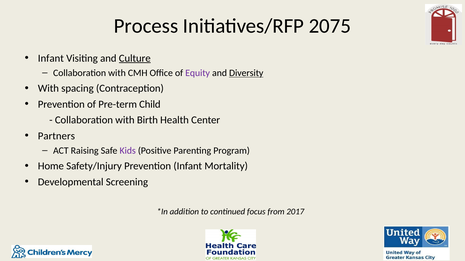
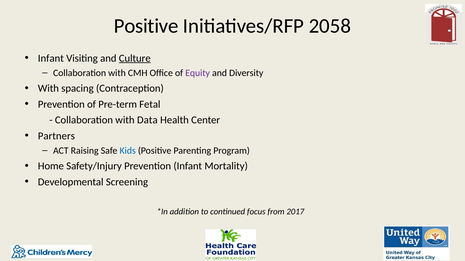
Process at (146, 26): Process -> Positive
2075: 2075 -> 2058
Diversity underline: present -> none
Child: Child -> Fetal
Birth: Birth -> Data
Kids colour: purple -> blue
